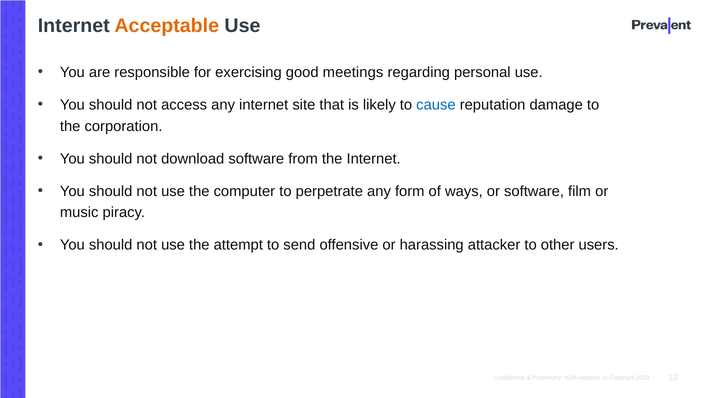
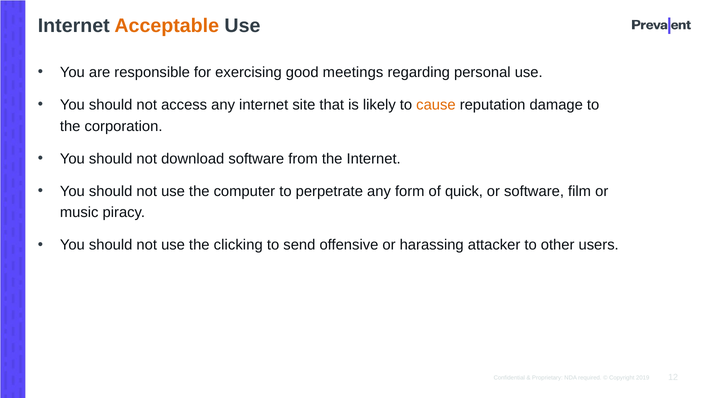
cause colour: blue -> orange
ways: ways -> quick
attempt: attempt -> clicking
